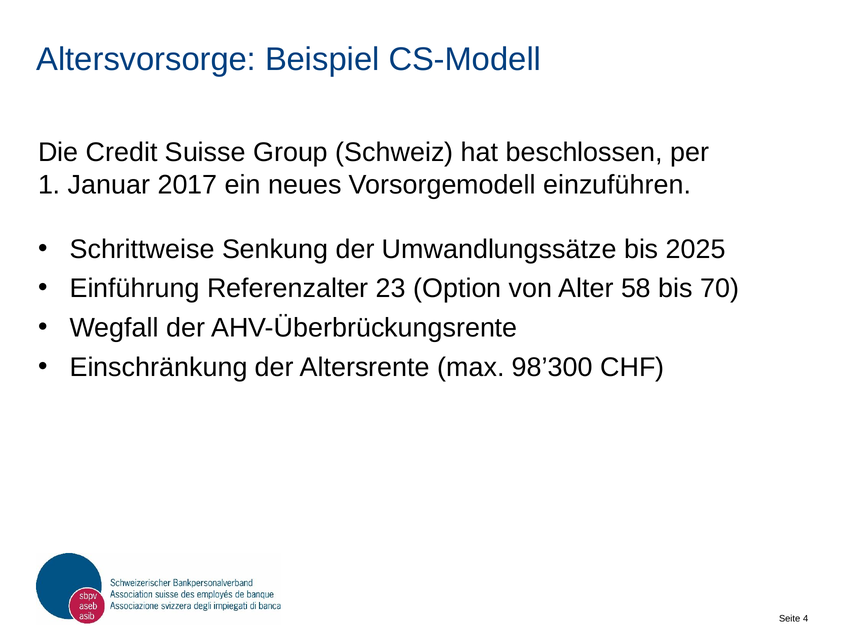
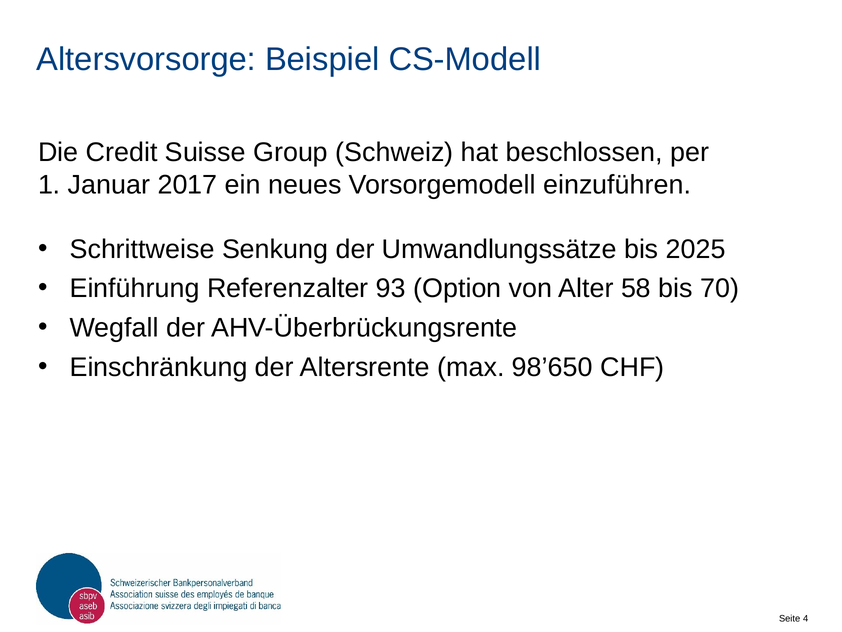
23: 23 -> 93
98’300: 98’300 -> 98’650
